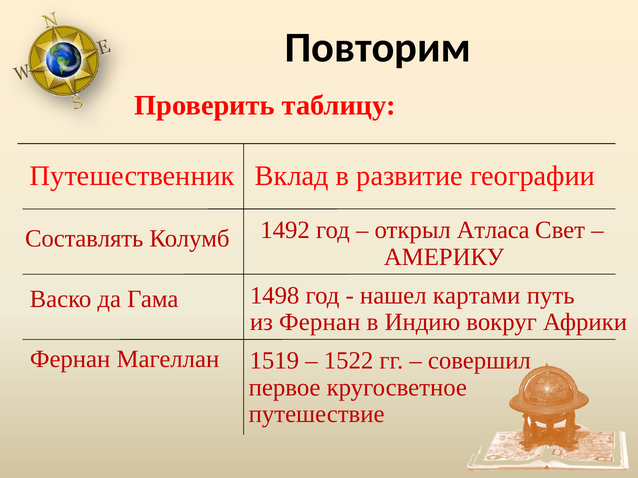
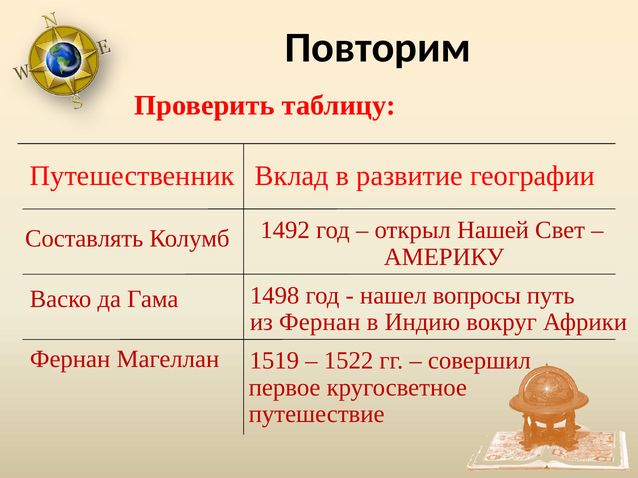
Атласа: Атласа -> Нашей
картами: картами -> вопросы
